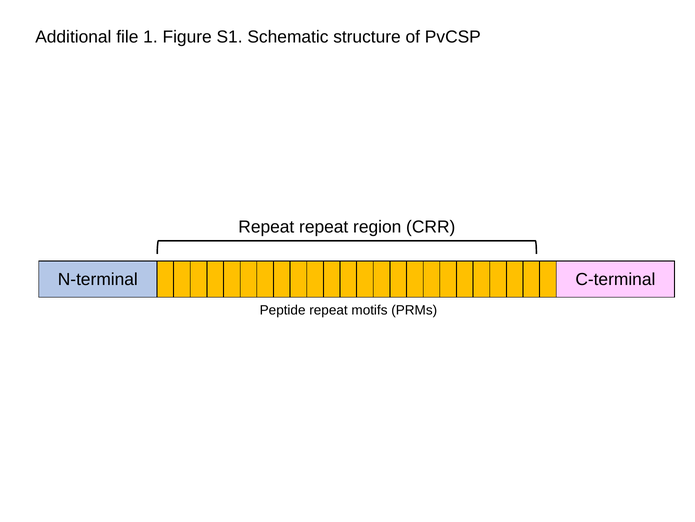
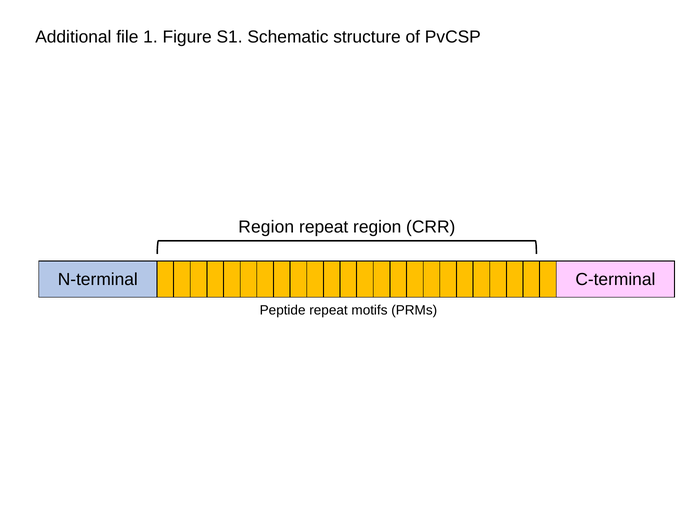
Repeat at (266, 227): Repeat -> Region
